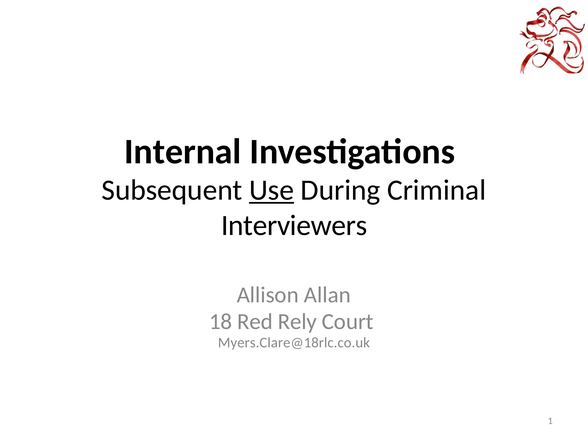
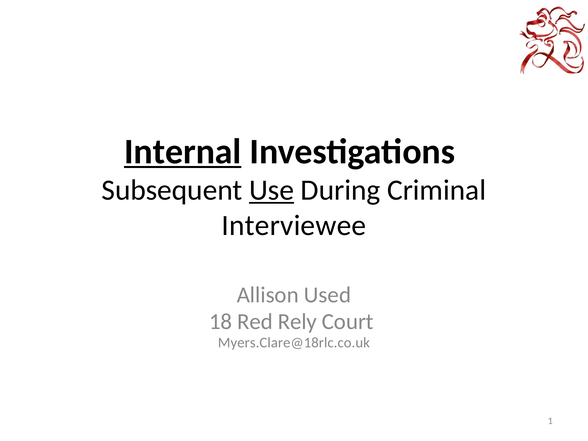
Internal underline: none -> present
Interviewers: Interviewers -> Interviewee
Allan: Allan -> Used
